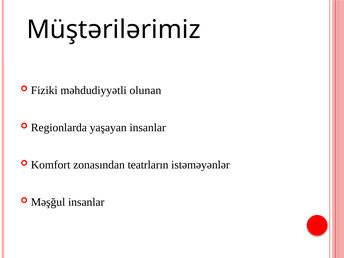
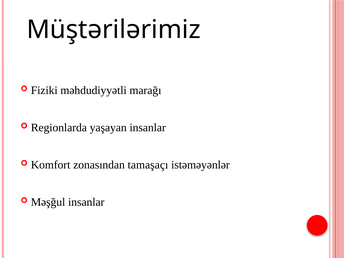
olunan: olunan -> marağı
teatrların: teatrların -> tamaşaçı
